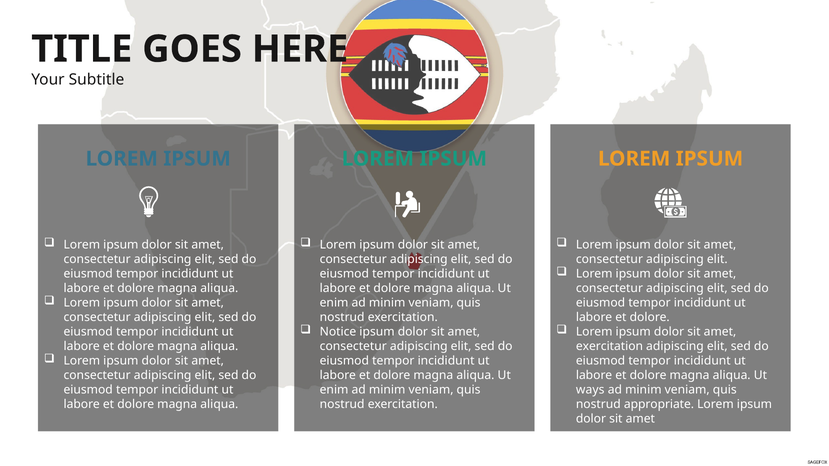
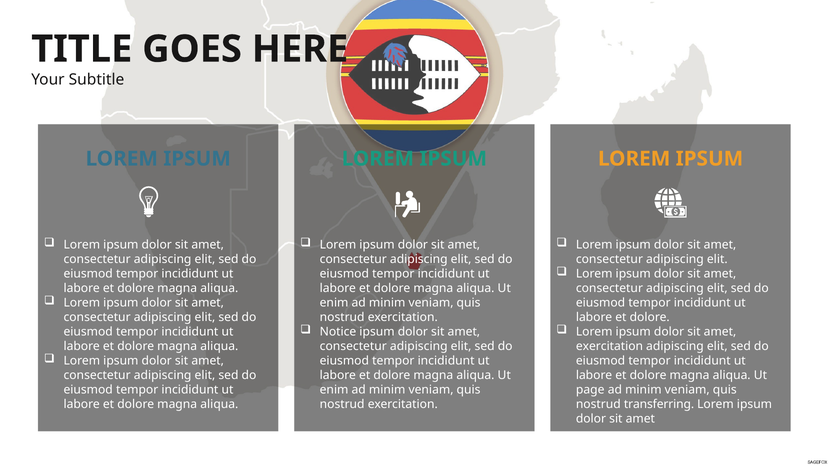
ways: ways -> page
appropriate: appropriate -> transferring
